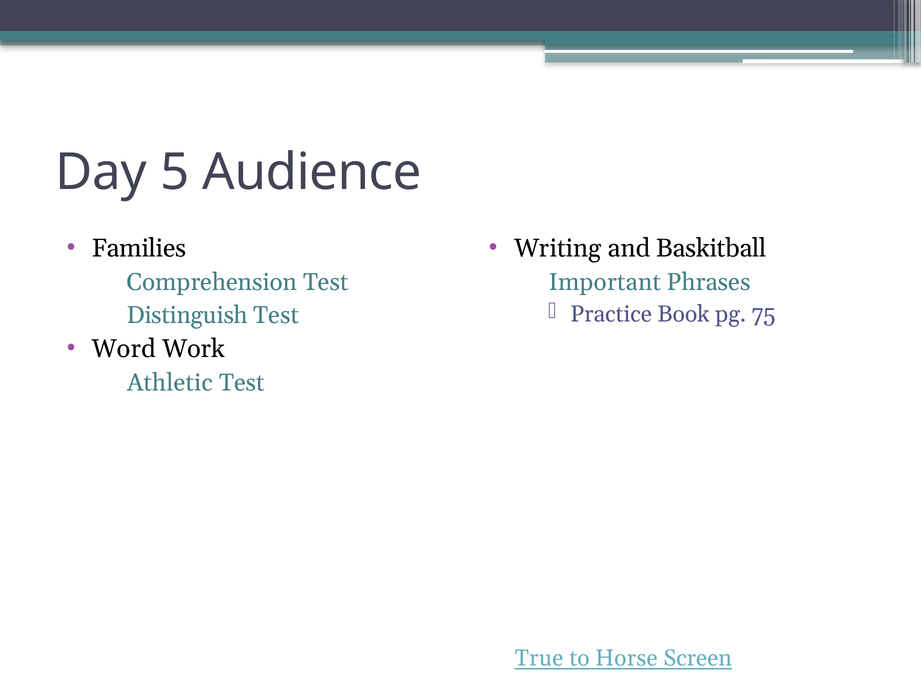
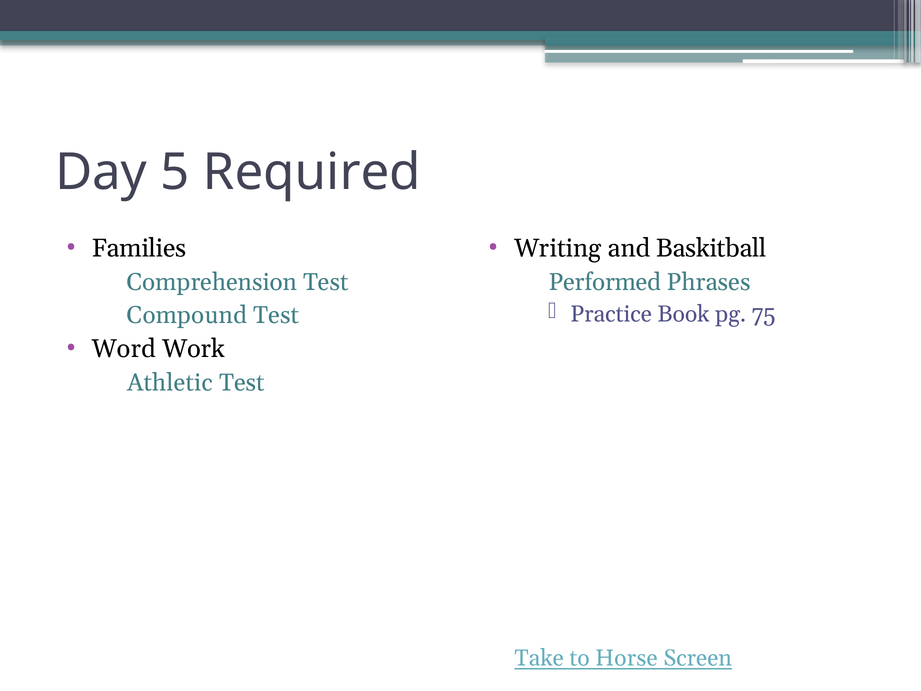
Audience: Audience -> Required
Important: Important -> Performed
Distinguish: Distinguish -> Compound
True: True -> Take
